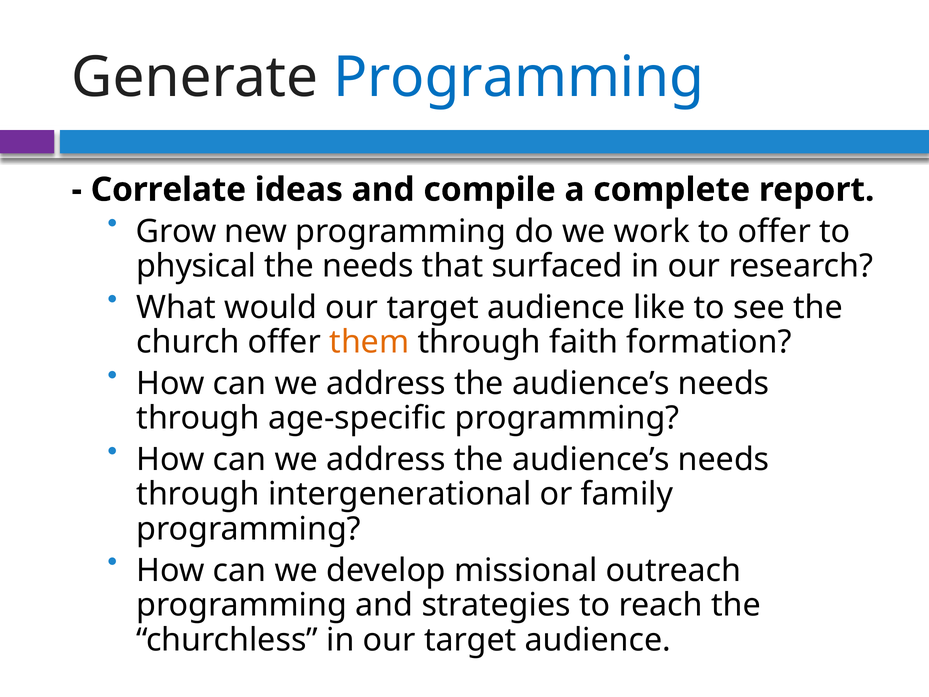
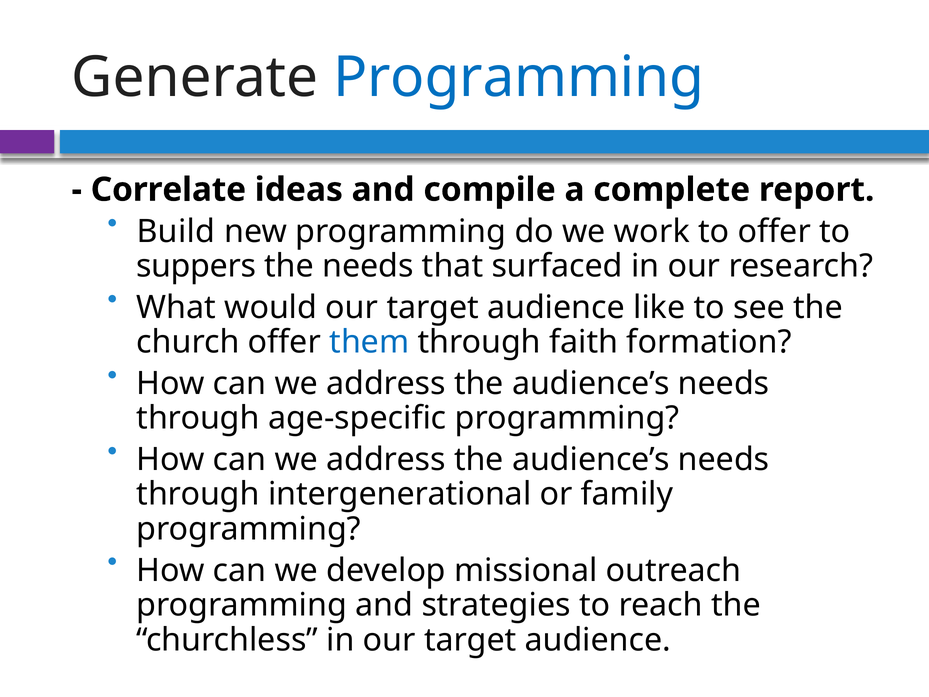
Grow: Grow -> Build
physical: physical -> suppers
them colour: orange -> blue
